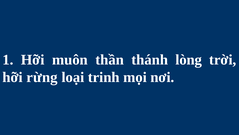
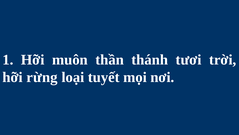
lòng: lòng -> tươi
trinh: trinh -> tuyết
